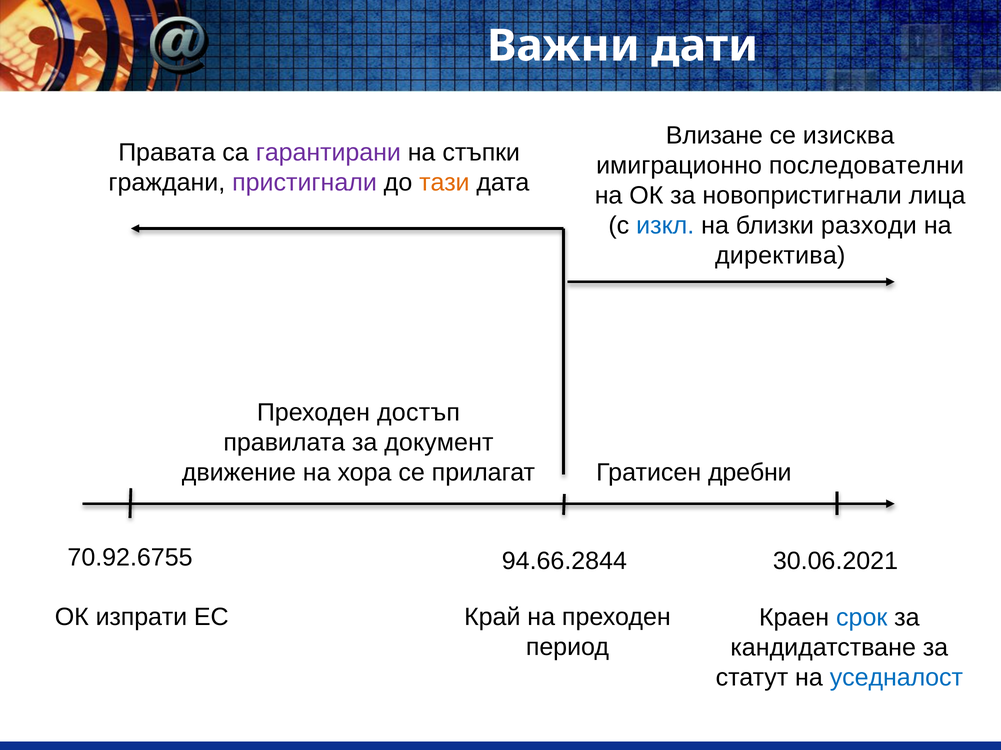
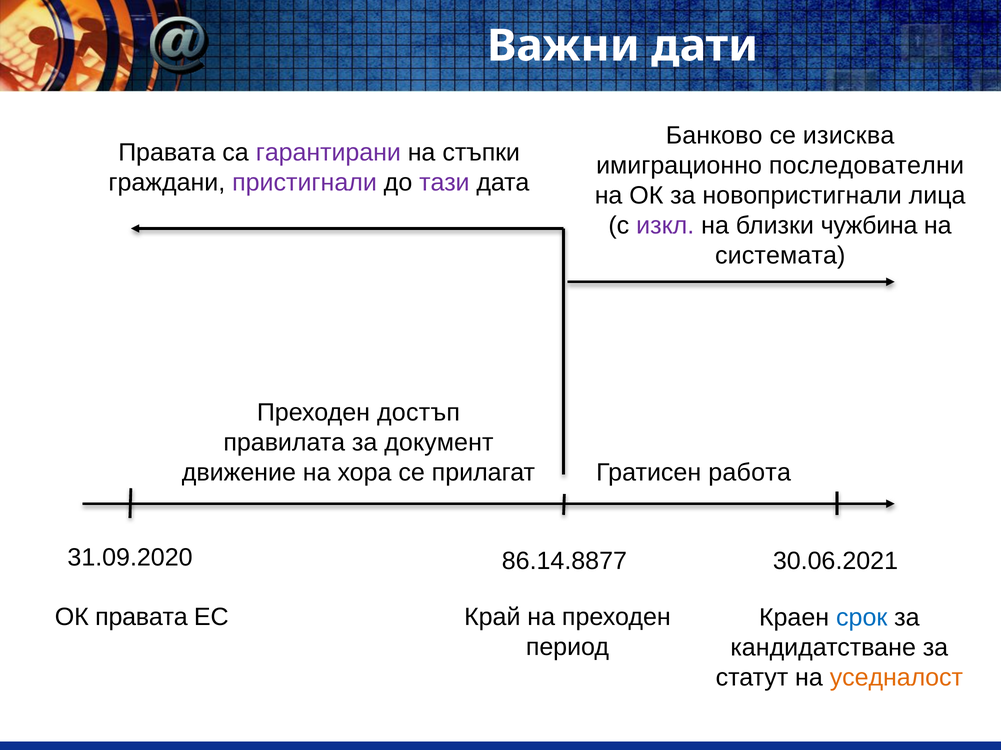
Влизане: Влизане -> Банково
тази colour: orange -> purple
изкл colour: blue -> purple
разходи: разходи -> чужбина
директива: директива -> системата
дребни: дребни -> работа
70.92.6755: 70.92.6755 -> 31.09.2020
94.66.2844: 94.66.2844 -> 86.14.8877
ОК изпрати: изпрати -> правата
уседналост colour: blue -> orange
